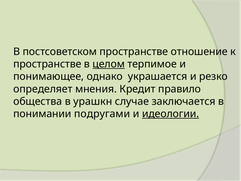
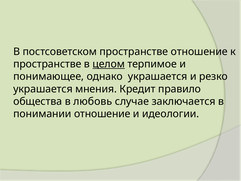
определяет at (43, 89): определяет -> украшается
урашкн: урашкн -> любовь
понимании подругами: подругами -> отношение
идеологии underline: present -> none
